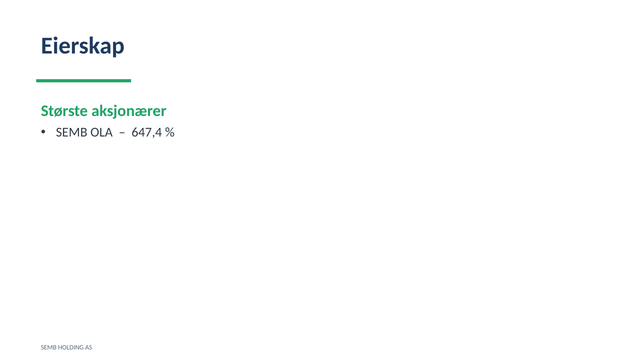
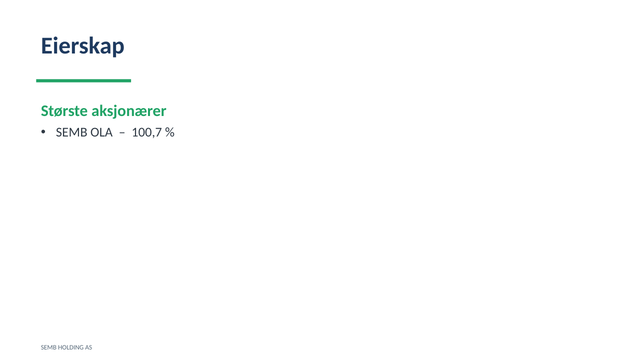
647,4: 647,4 -> 100,7
